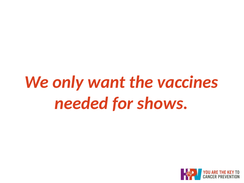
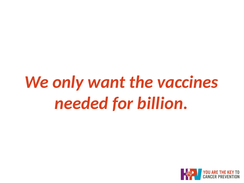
shows: shows -> billion
